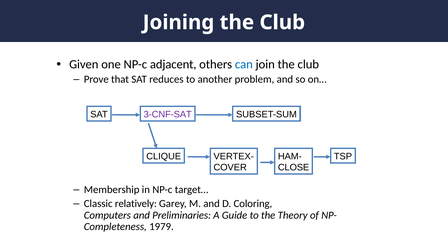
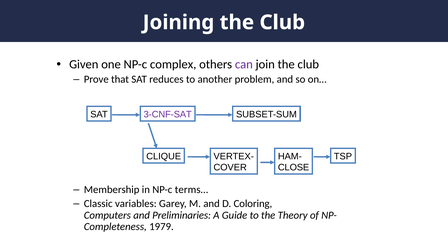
adjacent: adjacent -> complex
can colour: blue -> purple
target…: target… -> terms…
relatively: relatively -> variables
